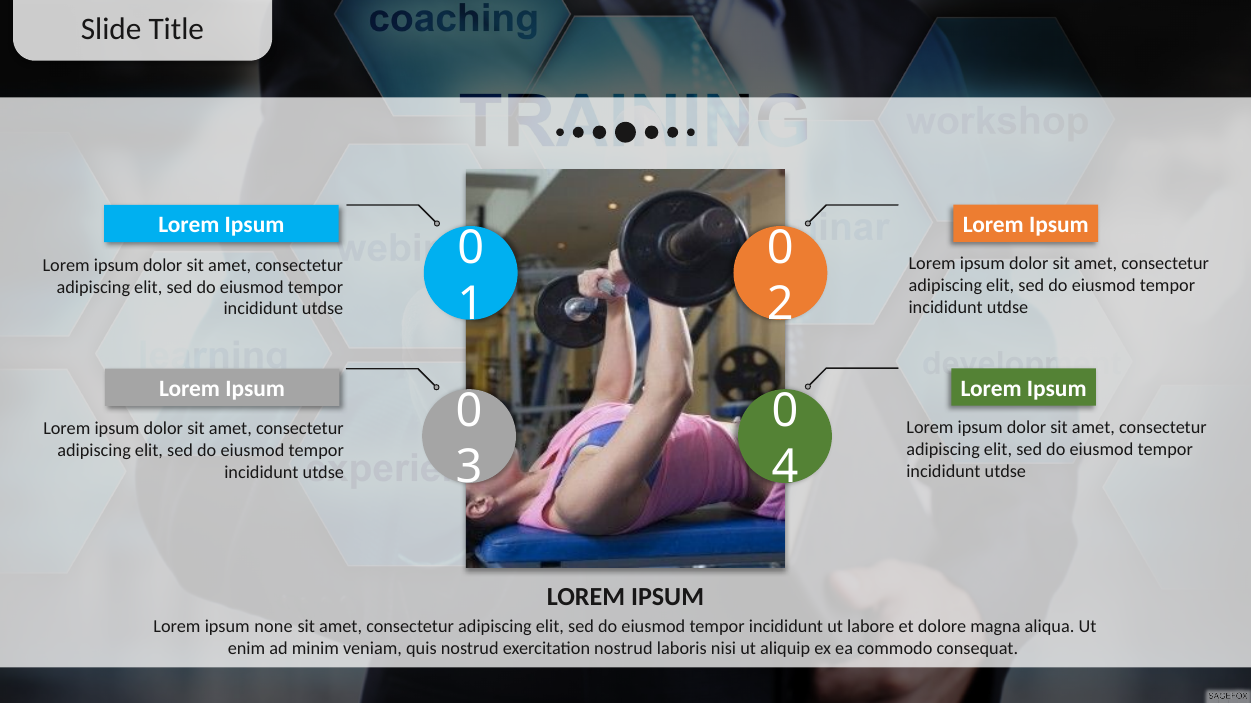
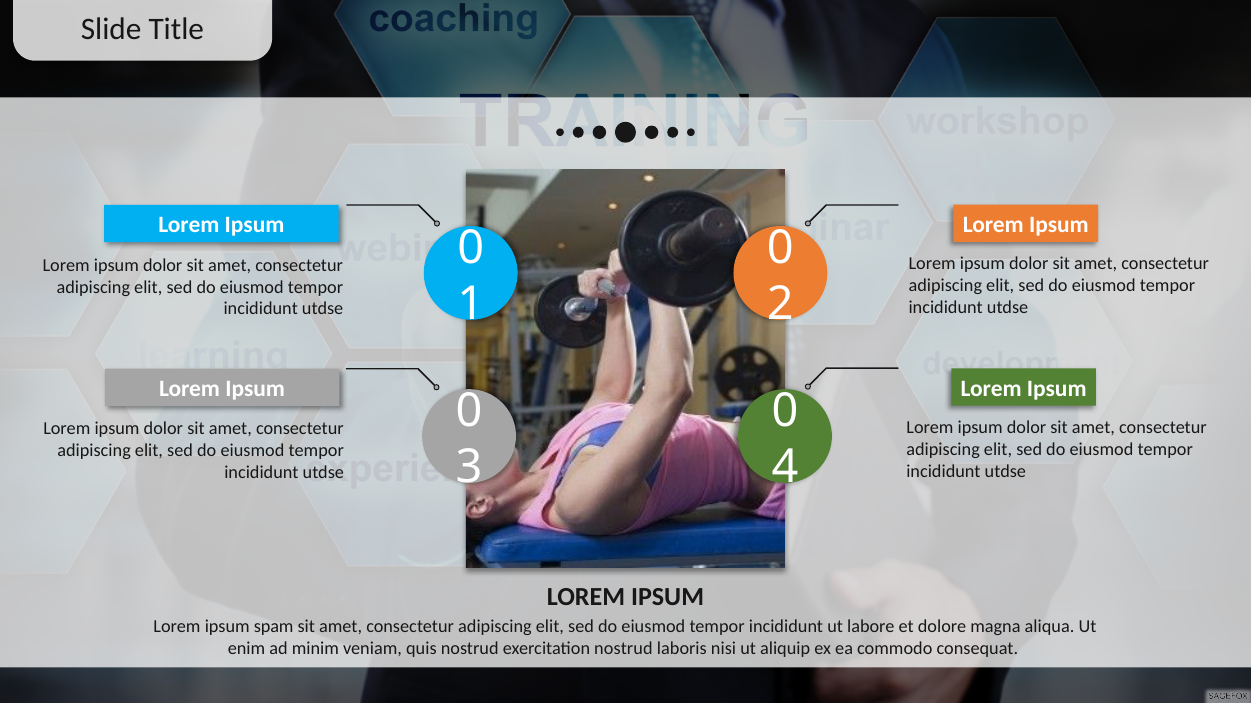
none: none -> spam
